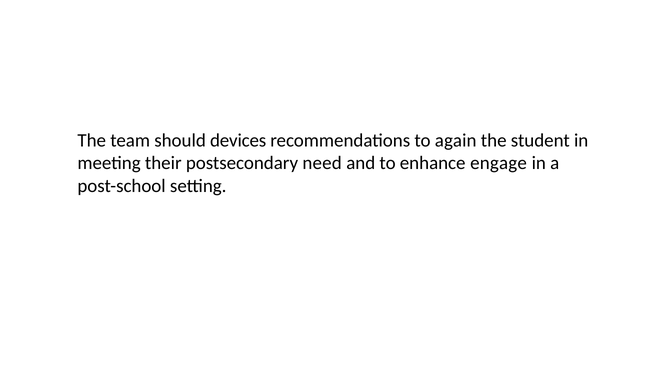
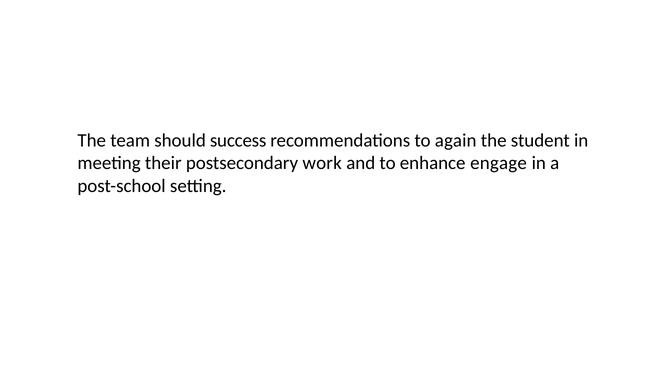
devices: devices -> success
need: need -> work
